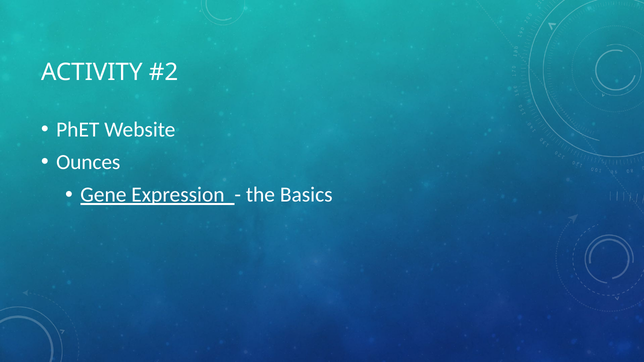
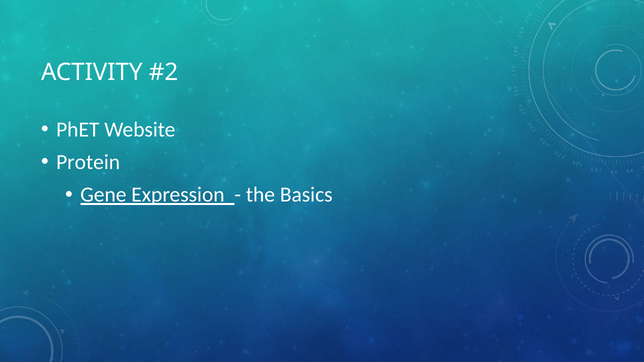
Ounces: Ounces -> Protein
